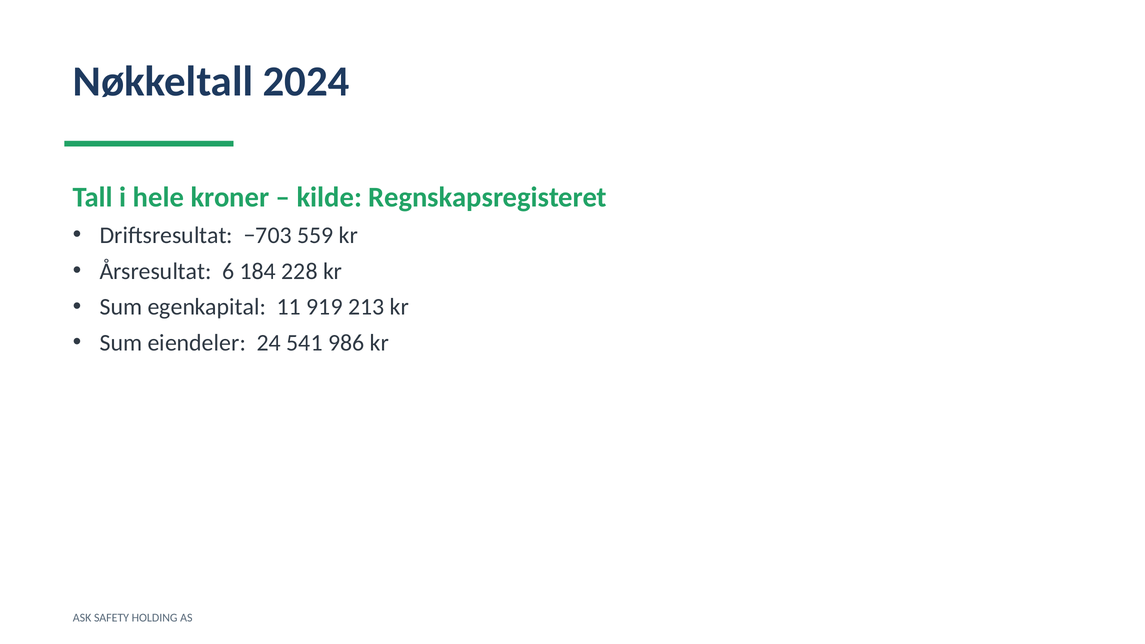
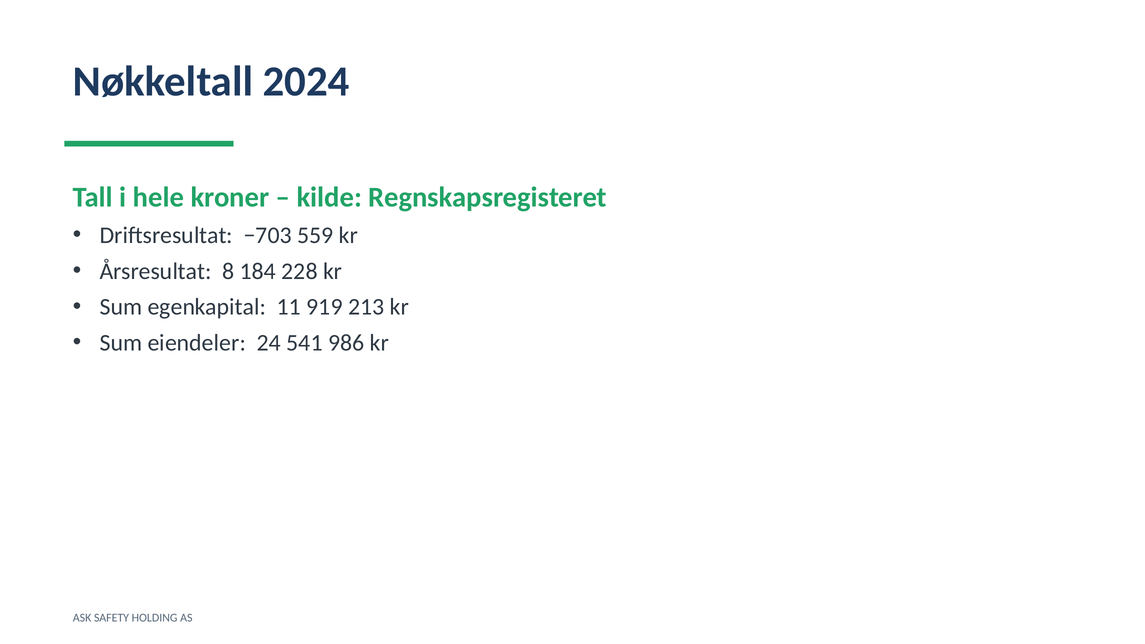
6: 6 -> 8
